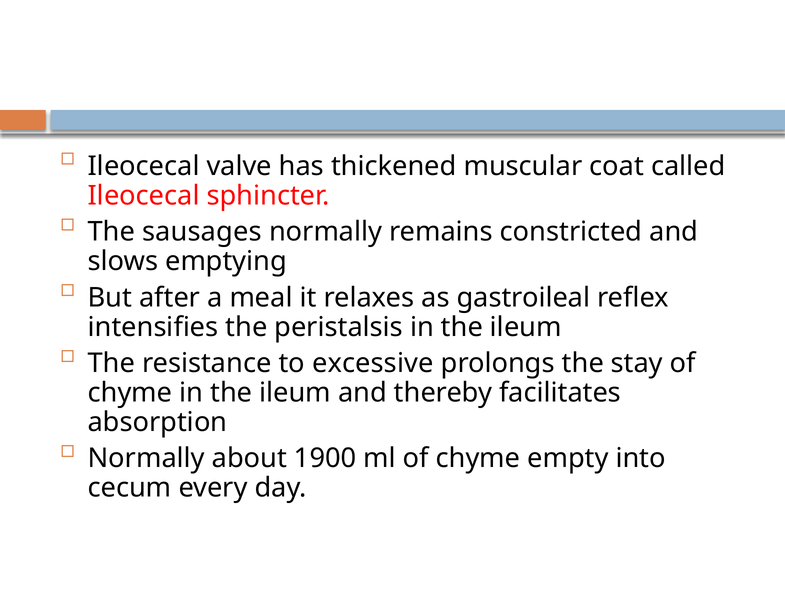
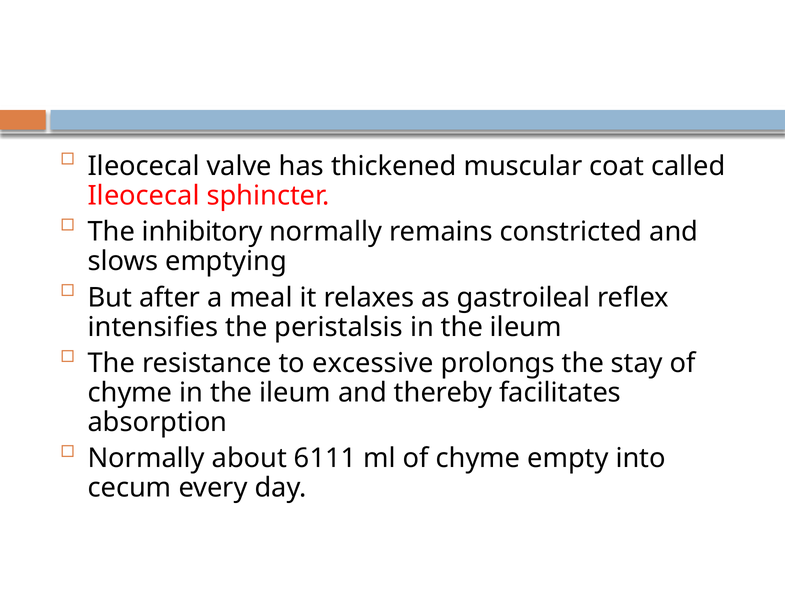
sausages: sausages -> inhibitory
1900: 1900 -> 6111
